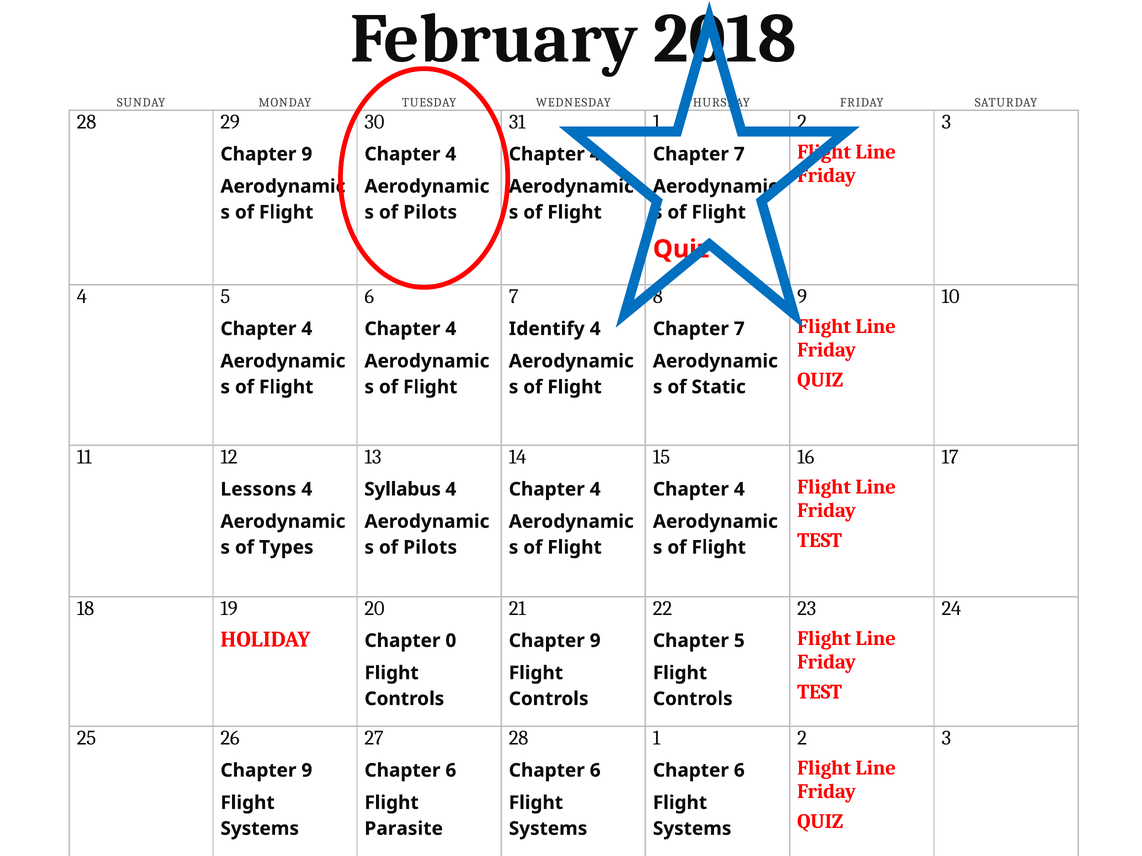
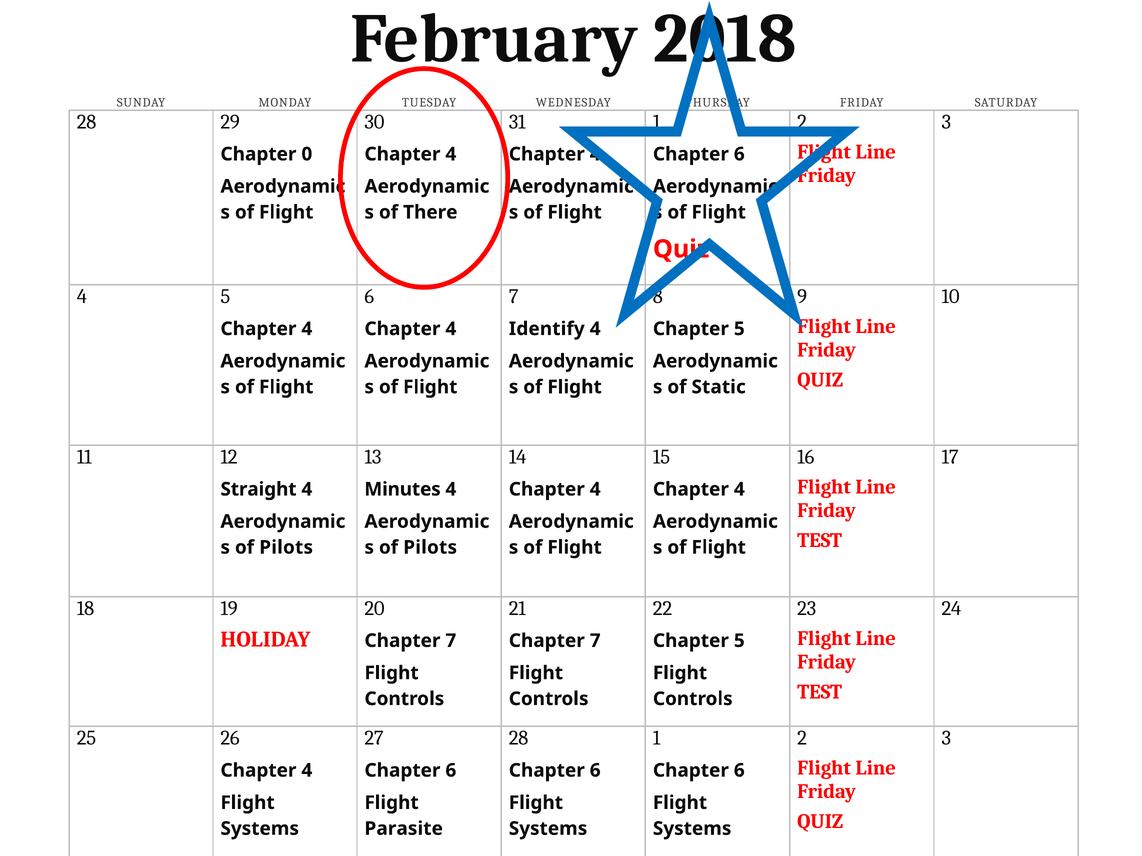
9 at (307, 154): 9 -> 0
7 at (739, 154): 7 -> 6
Pilots at (430, 212): Pilots -> There
7 at (739, 329): 7 -> 5
Lessons: Lessons -> Straight
Syllabus: Syllabus -> Minutes
Types at (286, 548): Types -> Pilots
0 at (451, 641): 0 -> 7
9 at (595, 641): 9 -> 7
9 at (307, 771): 9 -> 4
